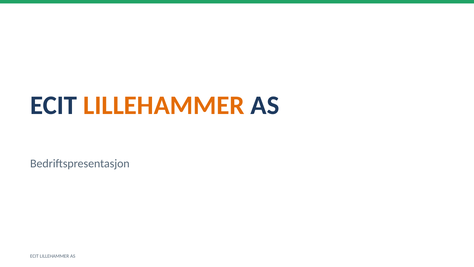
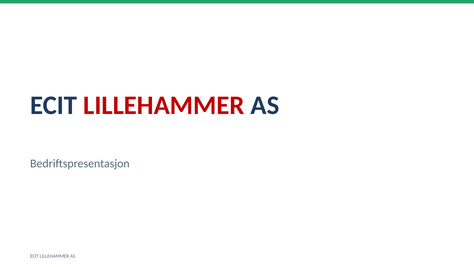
LILLEHAMMER at (164, 105) colour: orange -> red
